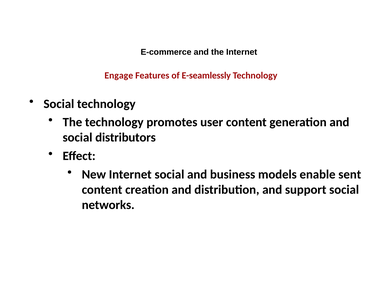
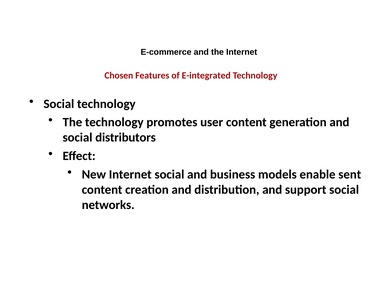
Engage: Engage -> Chosen
E-seamlessly: E-seamlessly -> E-integrated
